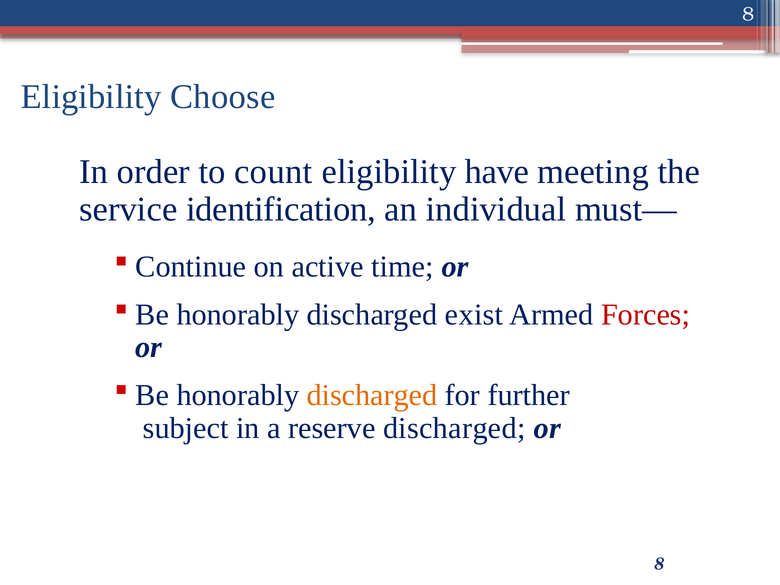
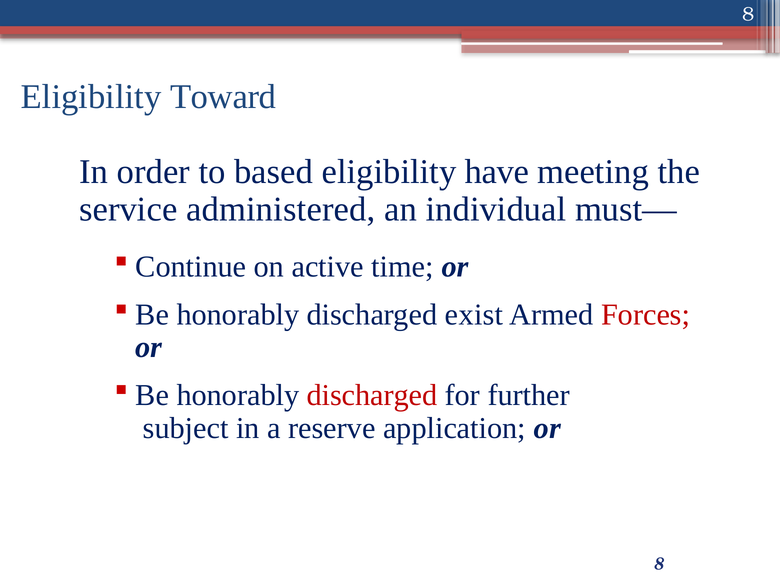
Choose: Choose -> Toward
count: count -> based
identification: identification -> administered
discharged at (372, 395) colour: orange -> red
reserve discharged: discharged -> application
